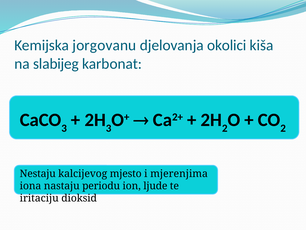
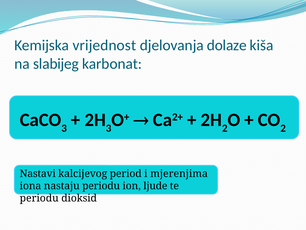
jorgovanu: jorgovanu -> vrijednost
okolici: okolici -> dolaze
Nestaju: Nestaju -> Nastavi
mjesto: mjesto -> period
iritaciju at (39, 198): iritaciju -> periodu
